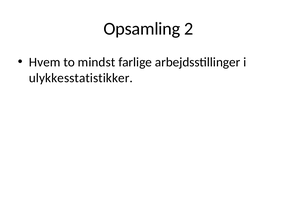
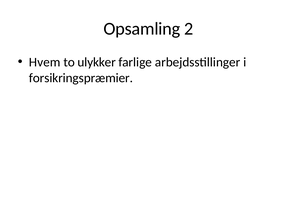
mindst: mindst -> ulykker
ulykkesstatistikker: ulykkesstatistikker -> forsikringspræmier
